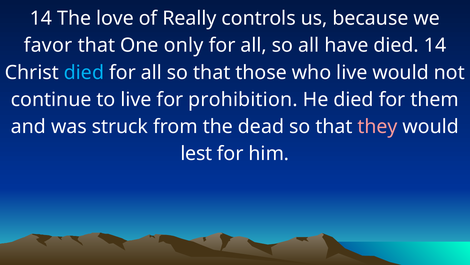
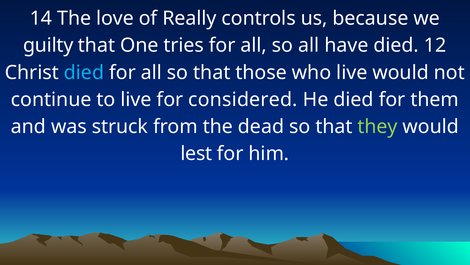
favor: favor -> guilty
only: only -> tries
died 14: 14 -> 12
prohibition: prohibition -> considered
they colour: pink -> light green
